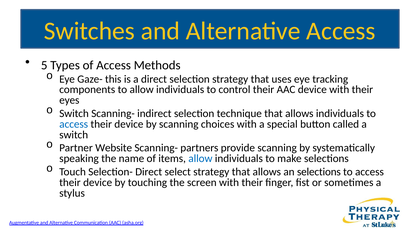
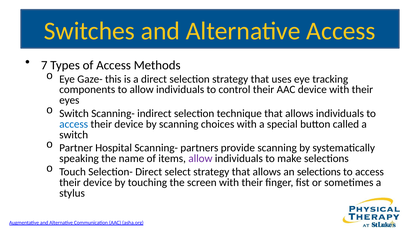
5: 5 -> 7
Website: Website -> Hospital
allow at (200, 159) colour: blue -> purple
